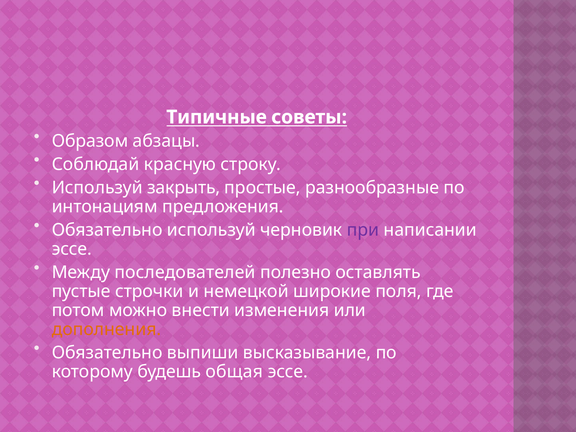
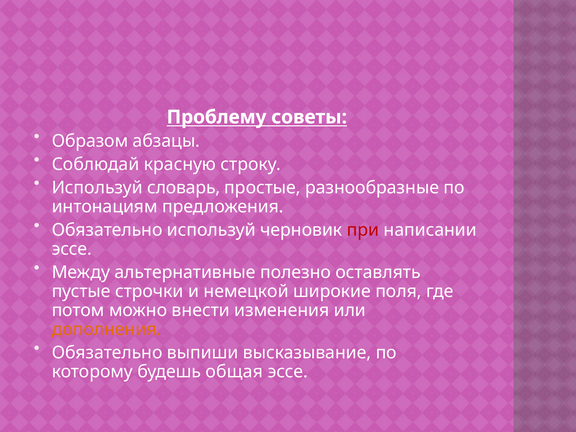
Типичные: Типичные -> Проблему
закрыть: закрыть -> словарь
при colour: purple -> red
последователей: последователей -> альтернативные
